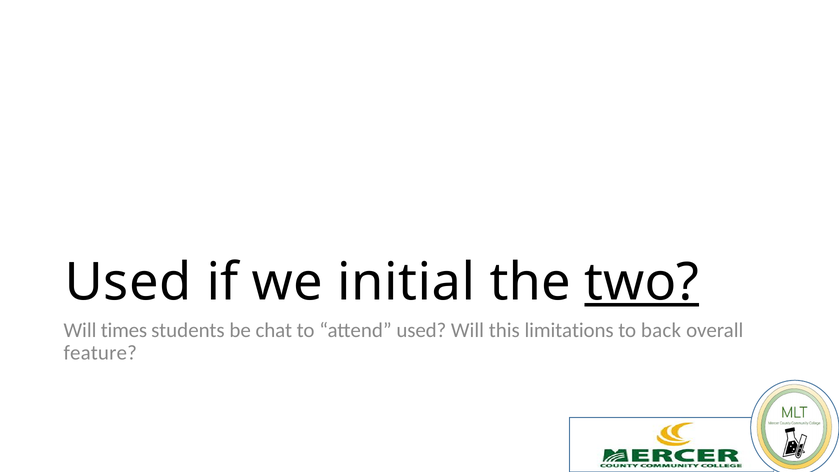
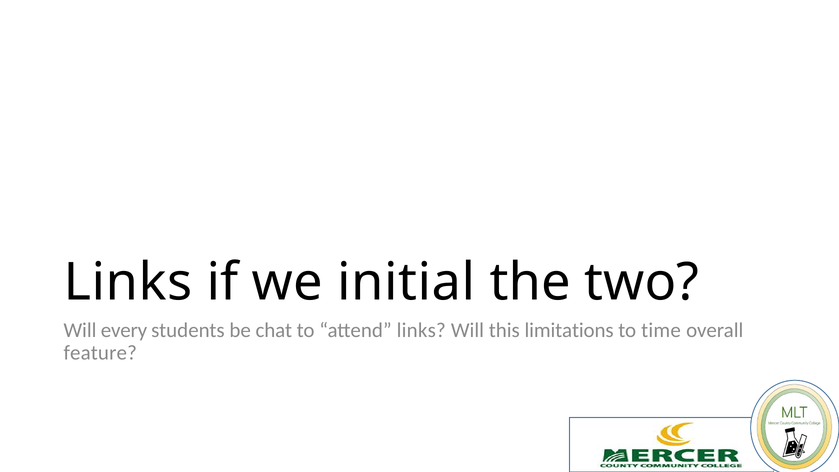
Used at (128, 282): Used -> Links
two underline: present -> none
times: times -> every
attend used: used -> links
back: back -> time
